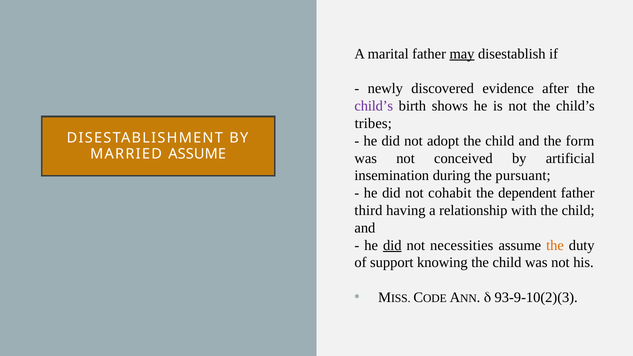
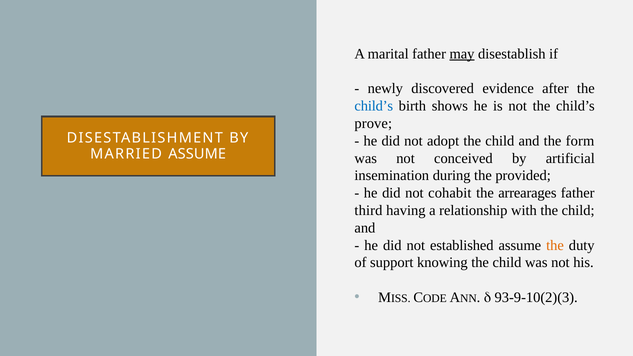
child’s at (374, 106) colour: purple -> blue
tribes: tribes -> prove
pursuant: pursuant -> provided
dependent: dependent -> arrearages
did at (392, 245) underline: present -> none
necessities: necessities -> established
